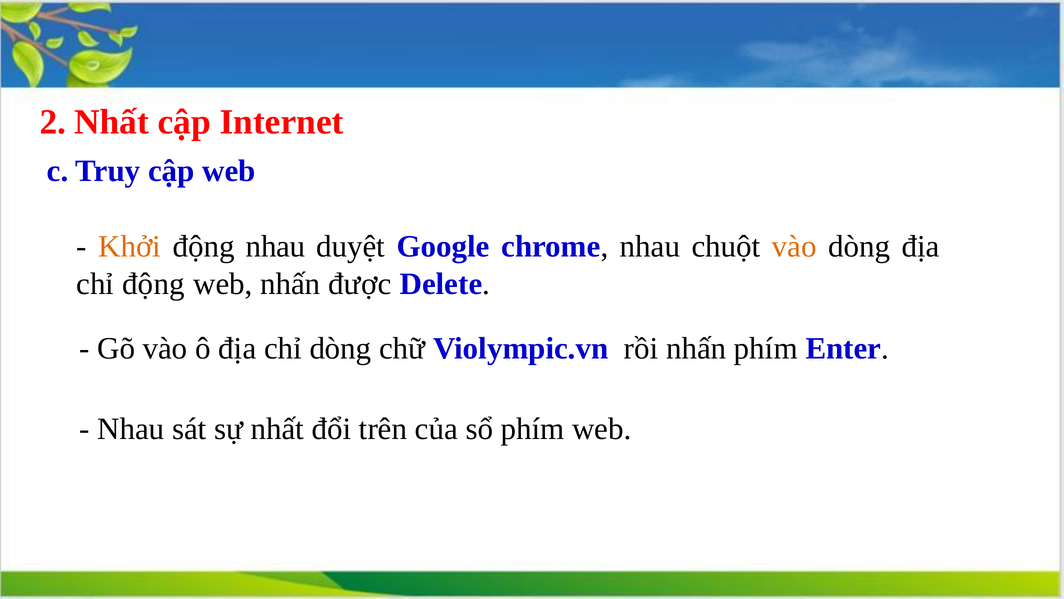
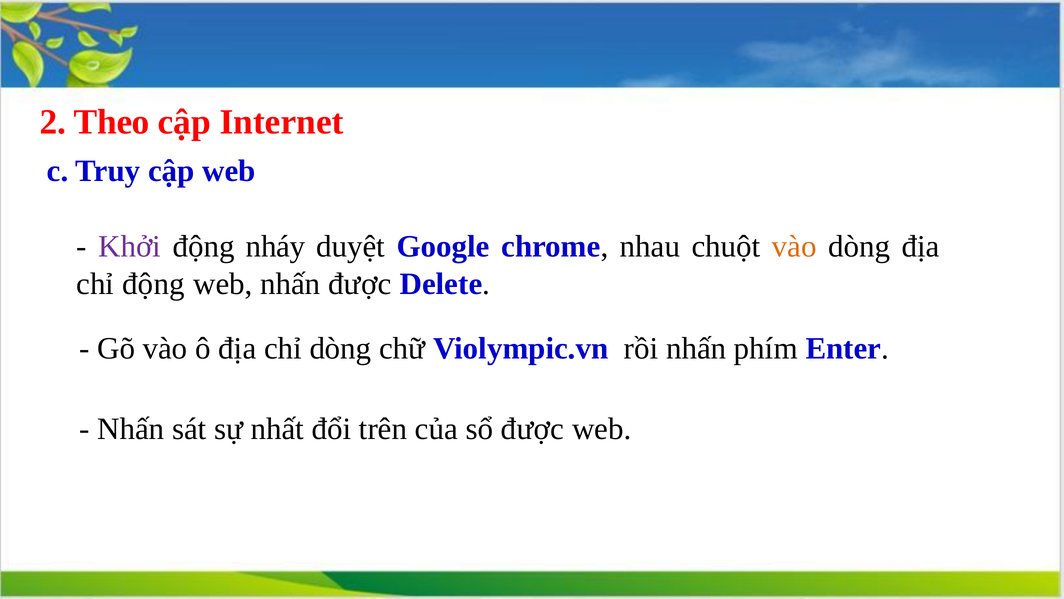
2 Nhất: Nhất -> Theo
Khởi colour: orange -> purple
động nhau: nhau -> nháy
Nhau at (131, 429): Nhau -> Nhấn
sổ phím: phím -> được
